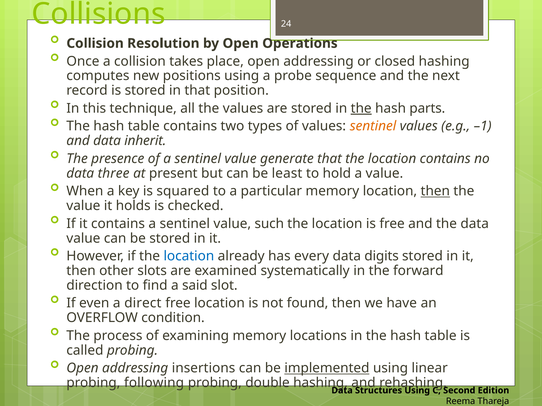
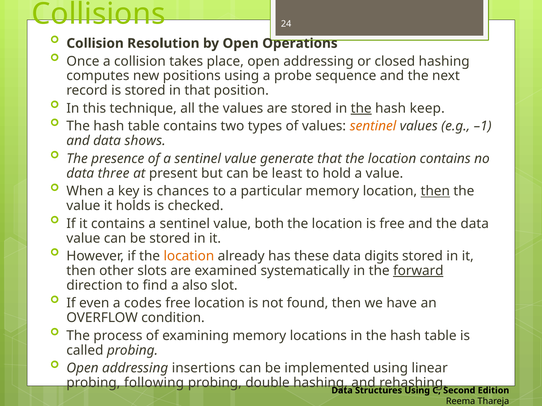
parts: parts -> keep
inherit: inherit -> shows
squared: squared -> chances
such: such -> both
location at (189, 256) colour: blue -> orange
every: every -> these
forward underline: none -> present
said: said -> also
direct: direct -> codes
implemented underline: present -> none
